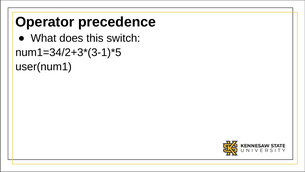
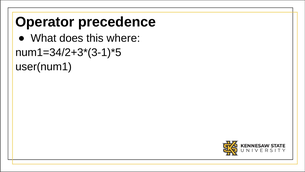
switch: switch -> where
